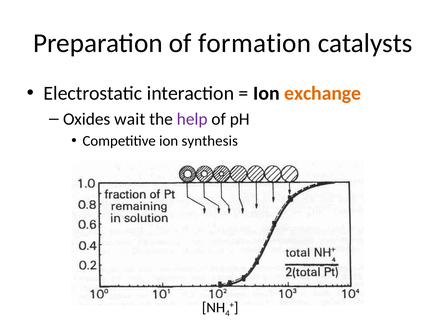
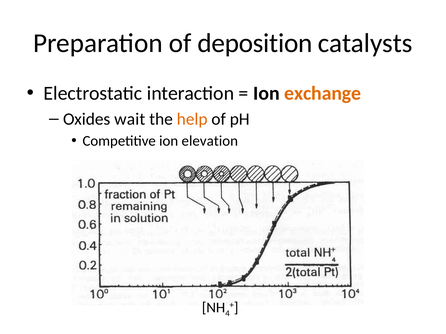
formation: formation -> deposition
help colour: purple -> orange
synthesis: synthesis -> elevation
